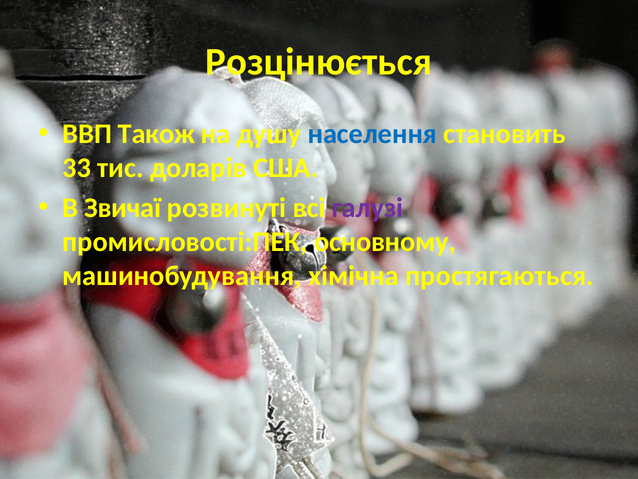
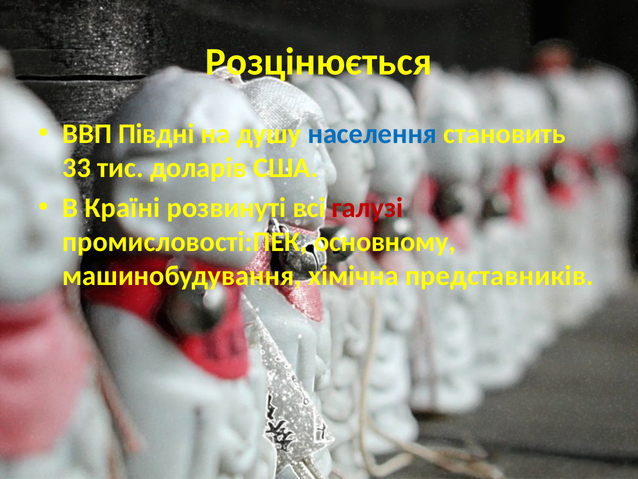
Також: Також -> Півдні
Звичаї: Звичаї -> Країні
галузі colour: purple -> red
простягаються: простягаються -> представників
